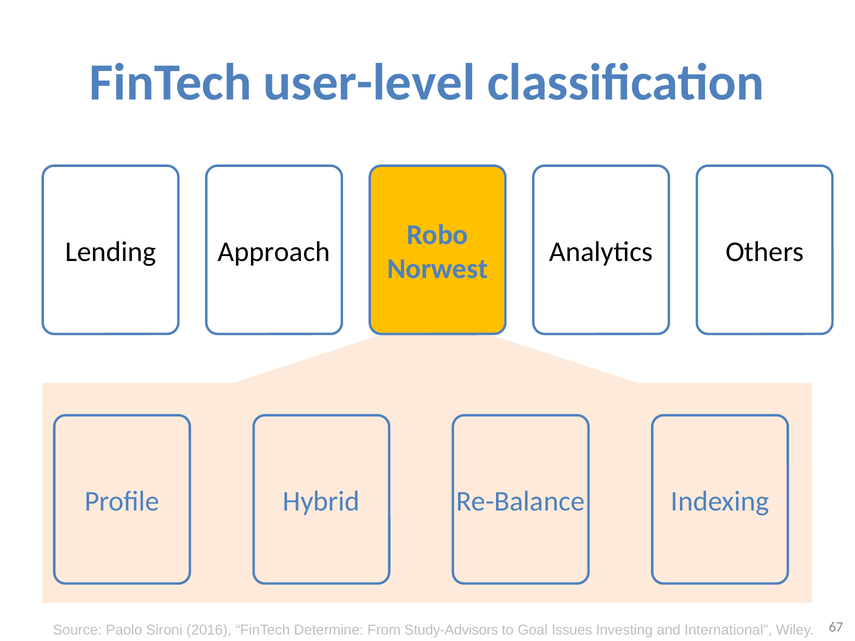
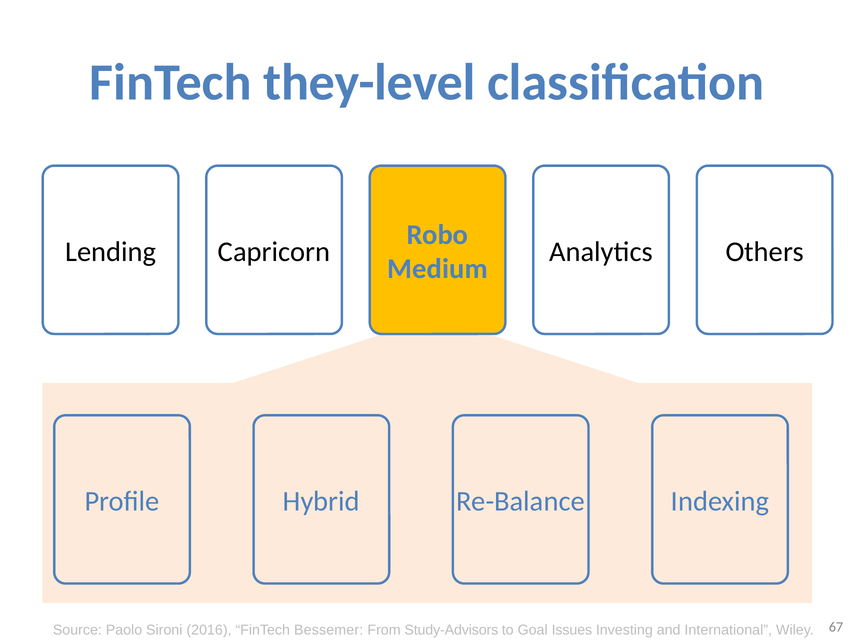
user-level: user-level -> they-level
Approach: Approach -> Capricorn
Norwest: Norwest -> Medium
Determine: Determine -> Bessemer
